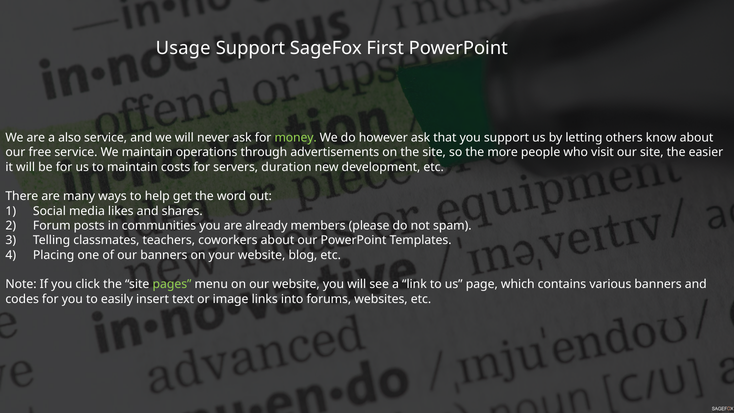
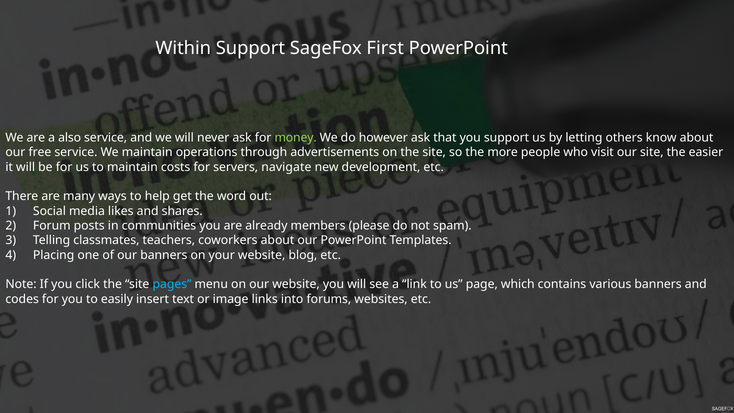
Usage: Usage -> Within
duration: duration -> navigate
pages colour: light green -> light blue
